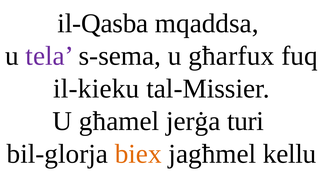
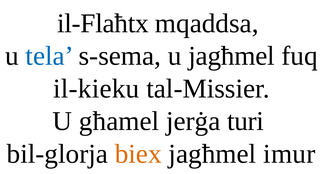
il-Qasba: il-Qasba -> il-Flaħtx
tela colour: purple -> blue
u għarfux: għarfux -> jagħmel
kellu: kellu -> imur
